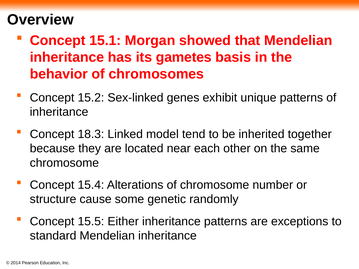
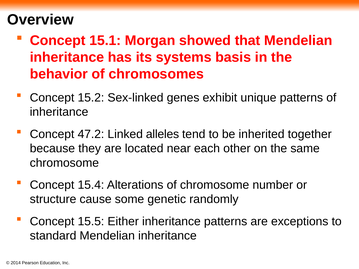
gametes: gametes -> systems
18.3: 18.3 -> 47.2
model: model -> alleles
